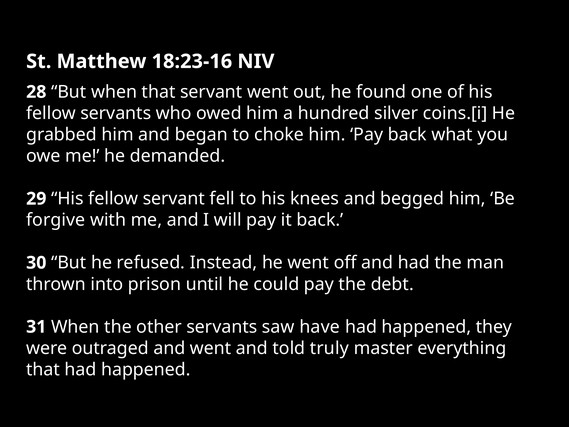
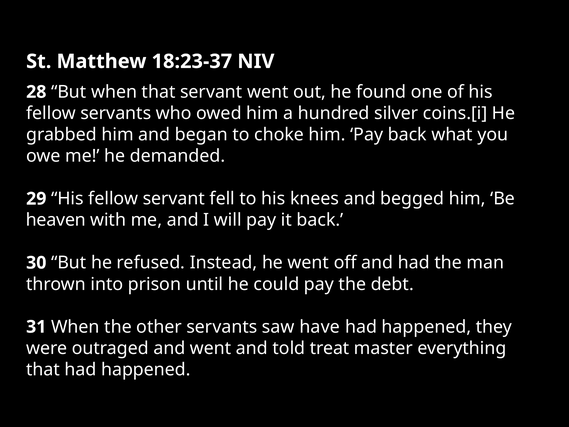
18:23-16: 18:23-16 -> 18:23-37
forgive: forgive -> heaven
truly: truly -> treat
